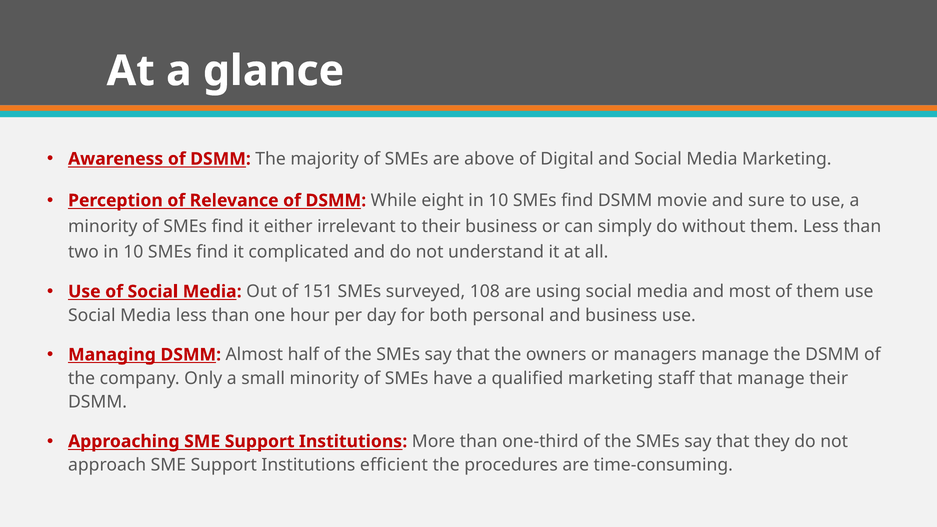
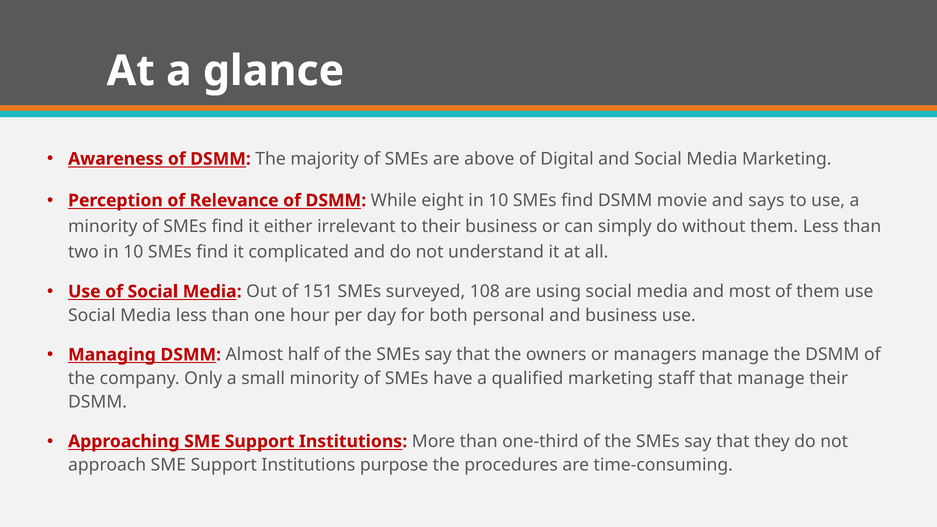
sure: sure -> says
efficient: efficient -> purpose
